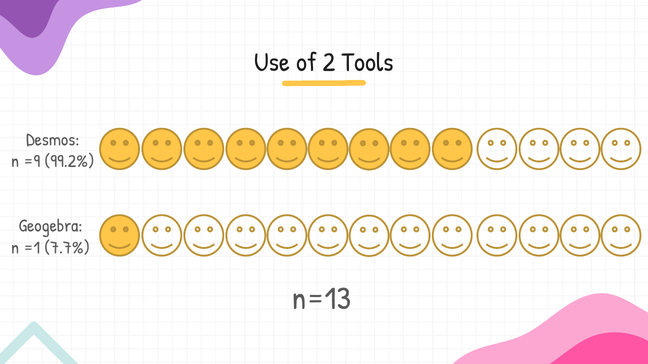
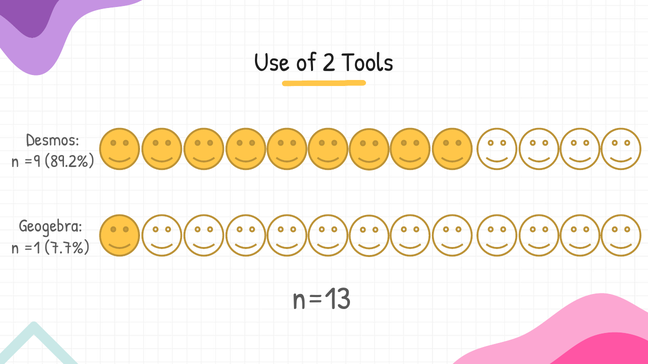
99.2%: 99.2% -> 89.2%
